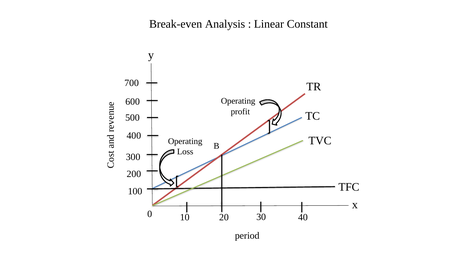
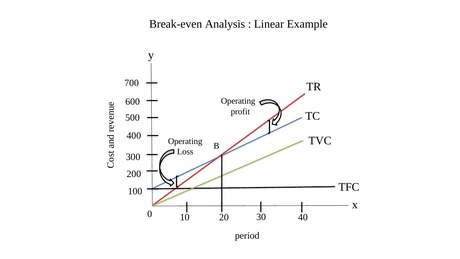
Constant: Constant -> Example
